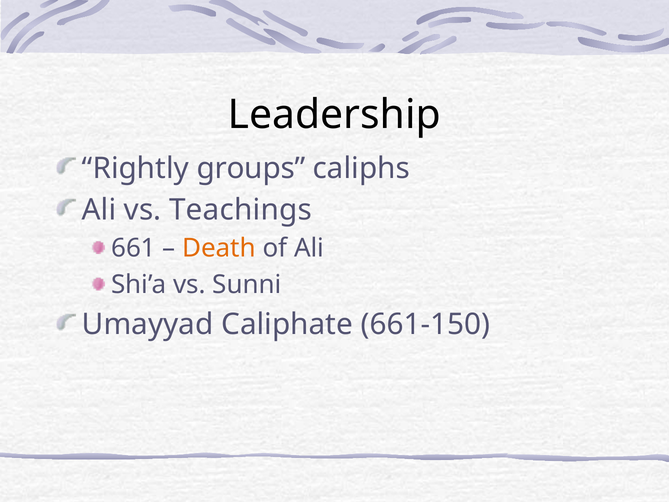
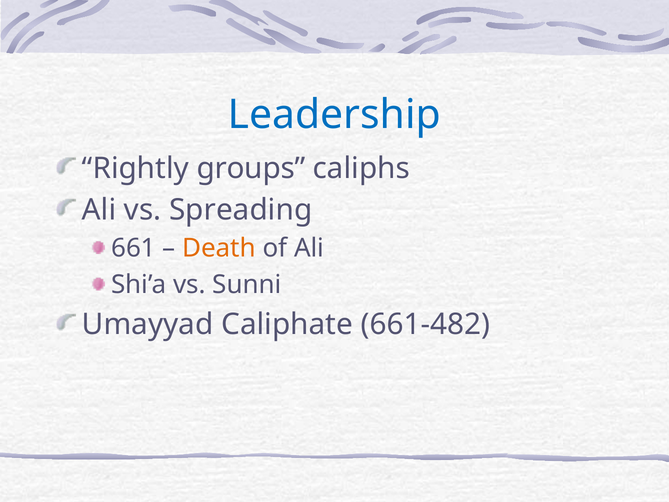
Leadership colour: black -> blue
Teachings: Teachings -> Spreading
661-150: 661-150 -> 661-482
